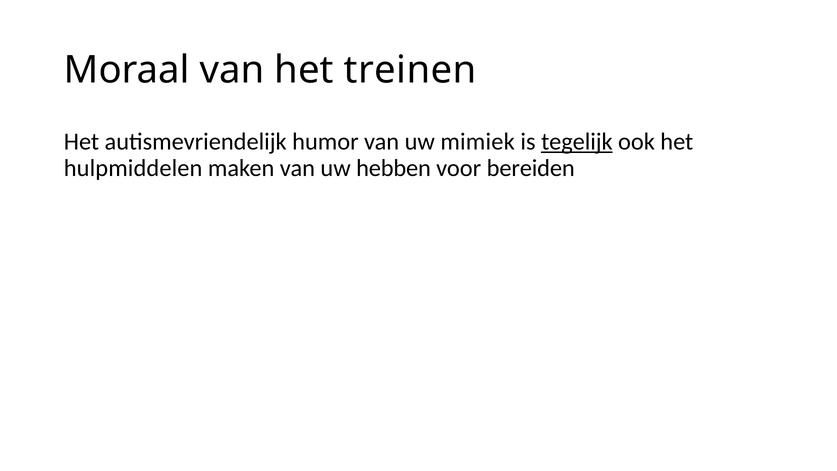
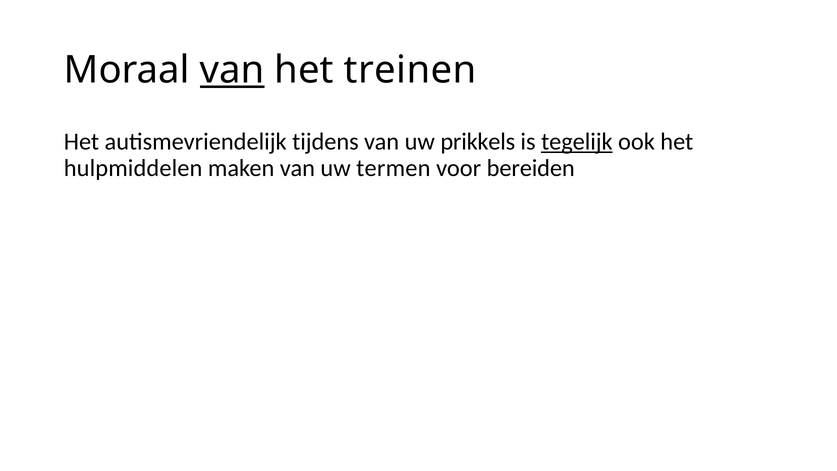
van at (232, 70) underline: none -> present
humor: humor -> tijdens
mimiek: mimiek -> prikkels
hebben: hebben -> termen
